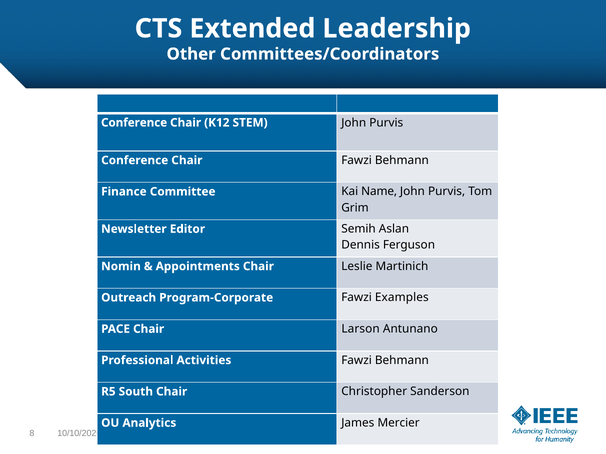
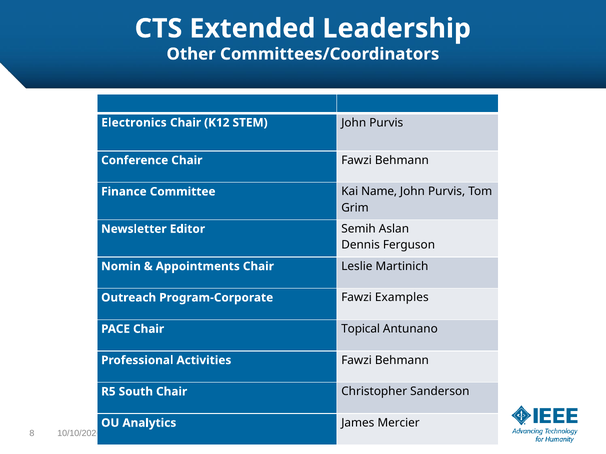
Conference at (134, 123): Conference -> Electronics
Larson: Larson -> Topical
